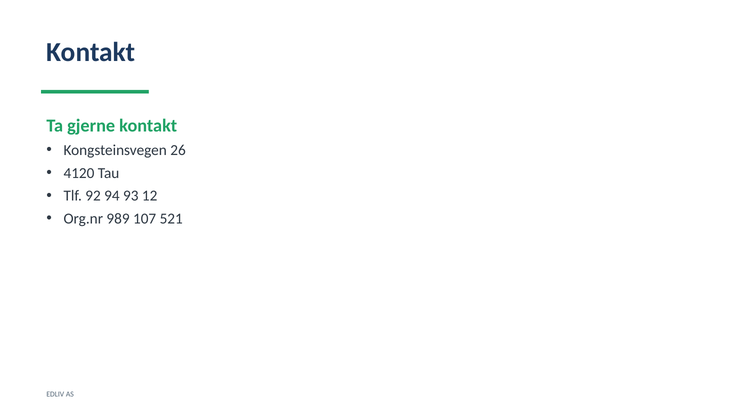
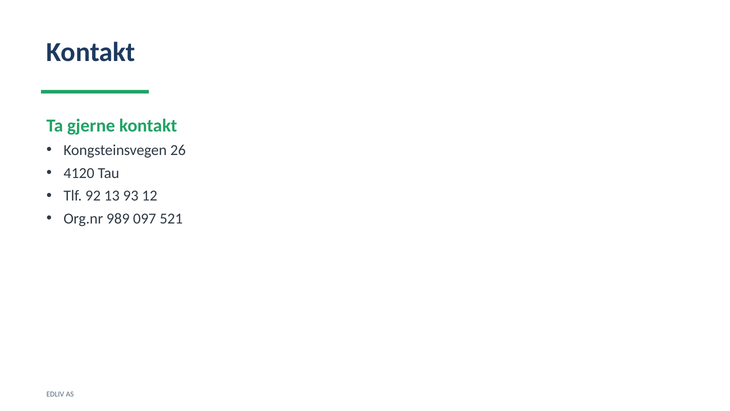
94: 94 -> 13
107: 107 -> 097
